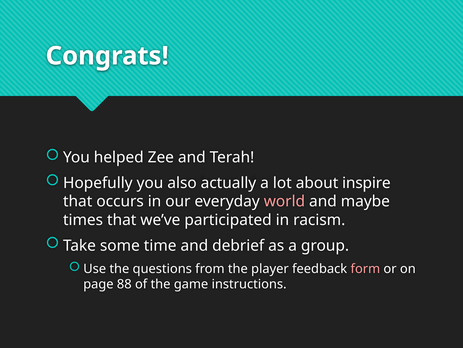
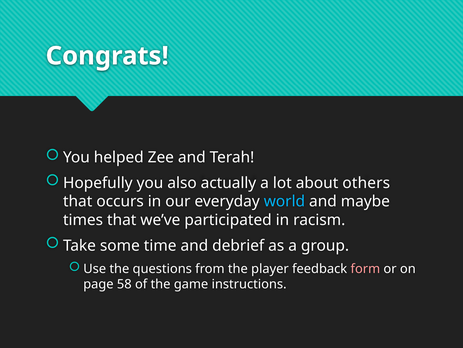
inspire: inspire -> others
world colour: pink -> light blue
88: 88 -> 58
